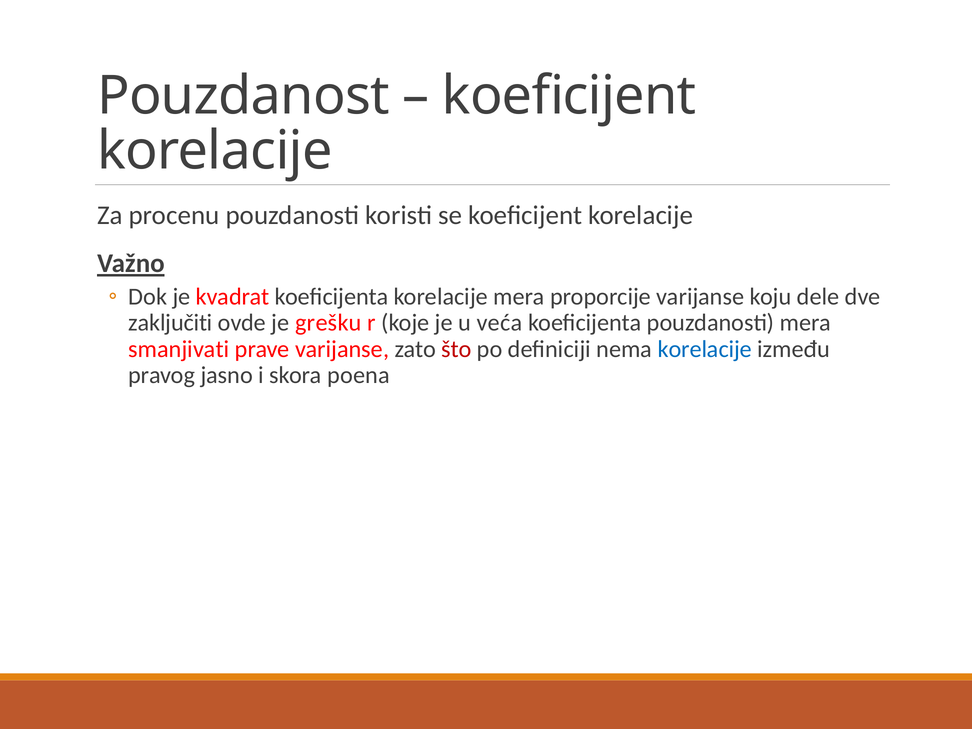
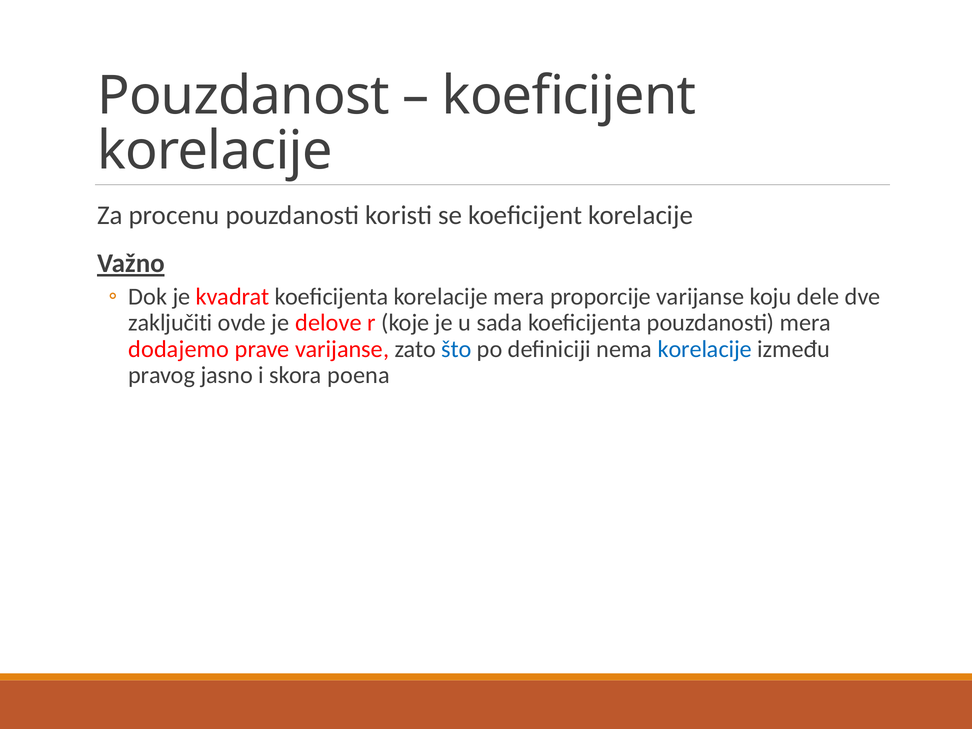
grešku: grešku -> delove
veća: veća -> sada
smanjivati: smanjivati -> dodajemo
što colour: red -> blue
